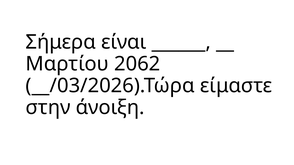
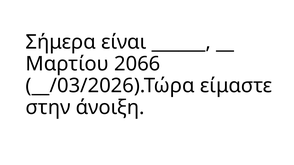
2062: 2062 -> 2066
